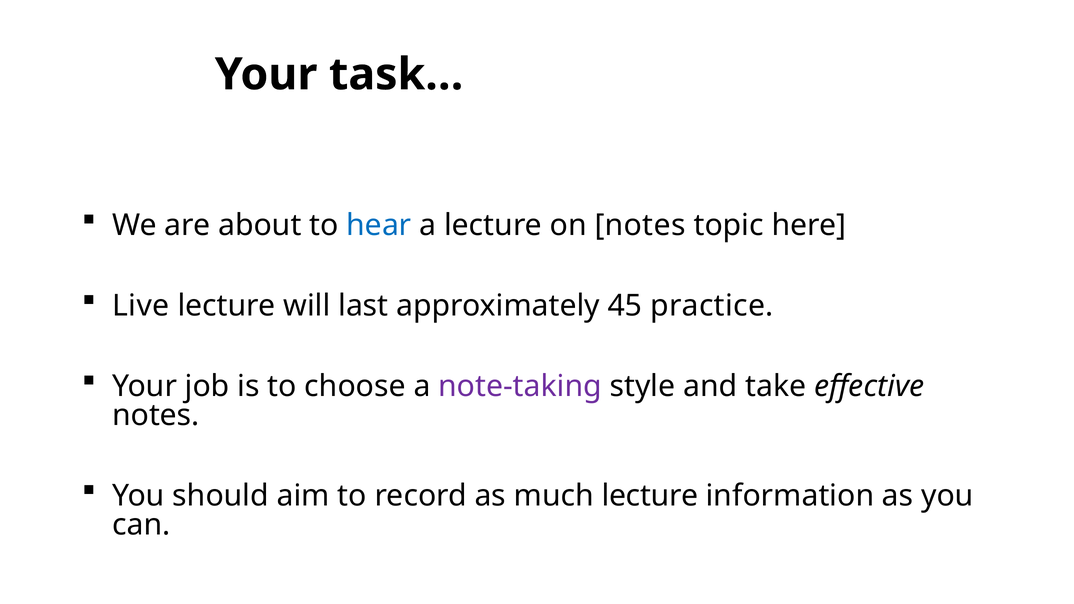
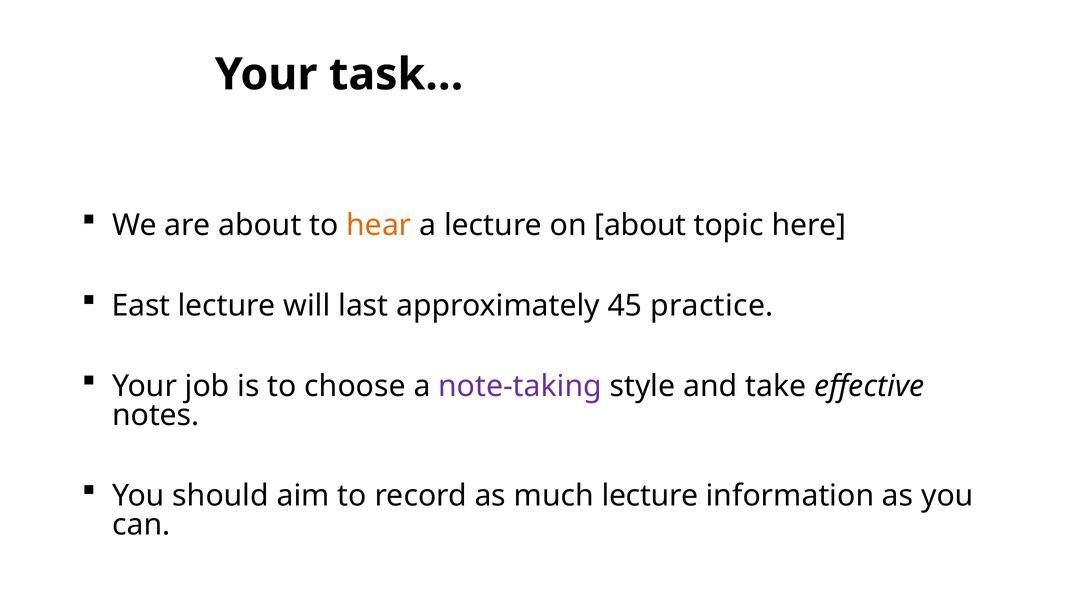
hear colour: blue -> orange
on notes: notes -> about
Live: Live -> East
